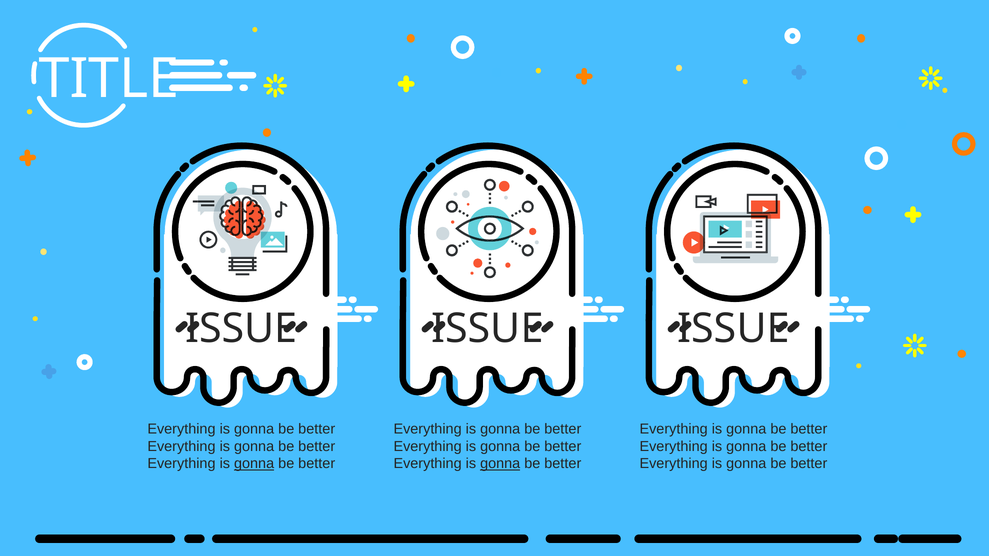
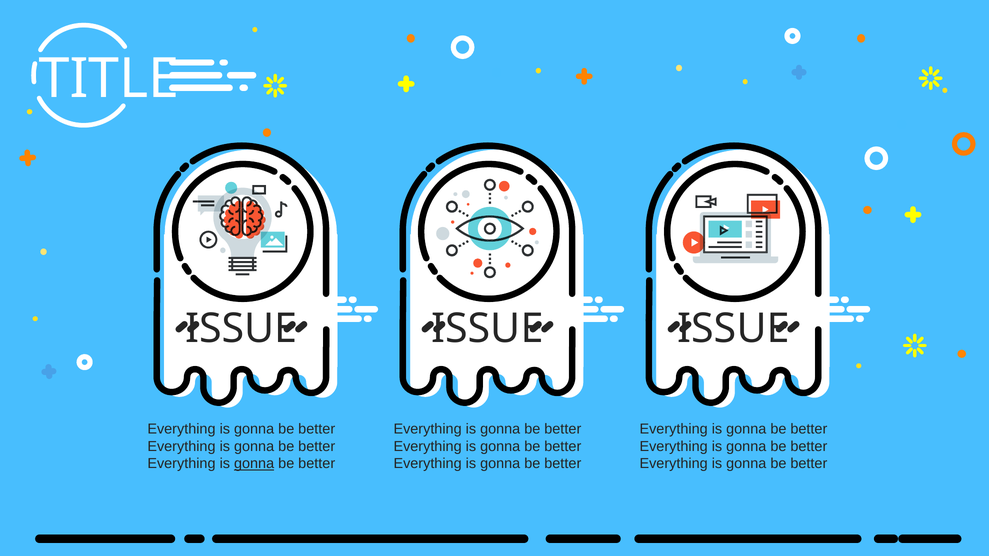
gonna at (500, 464) underline: present -> none
